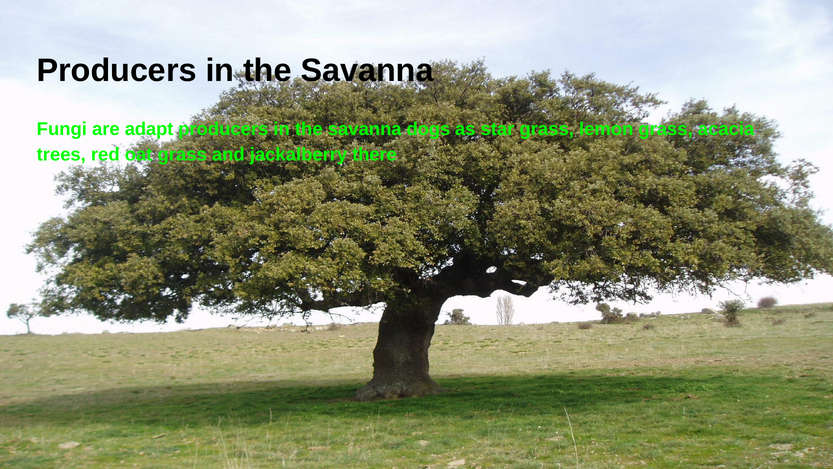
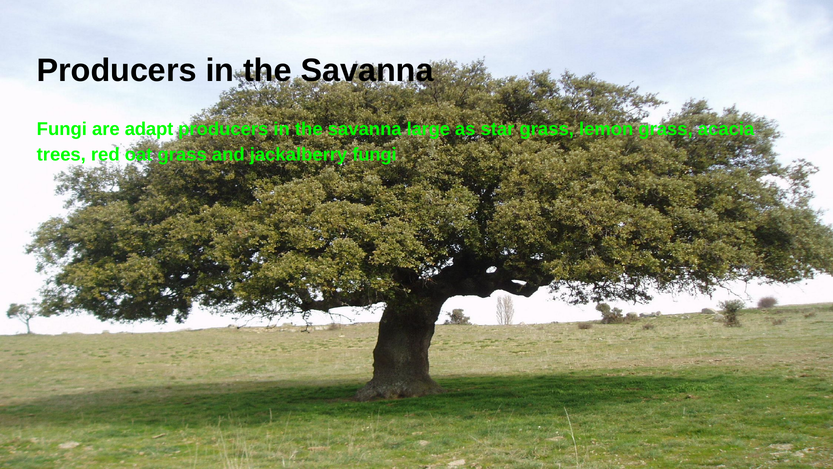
dogs: dogs -> large
jackalberry there: there -> fungi
